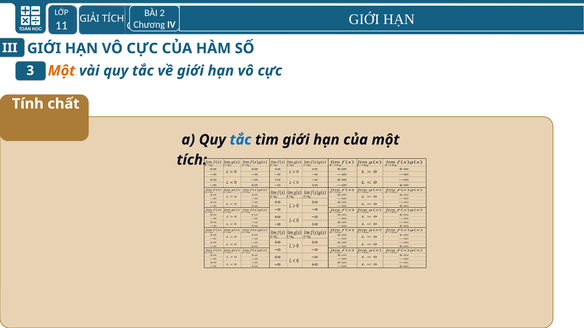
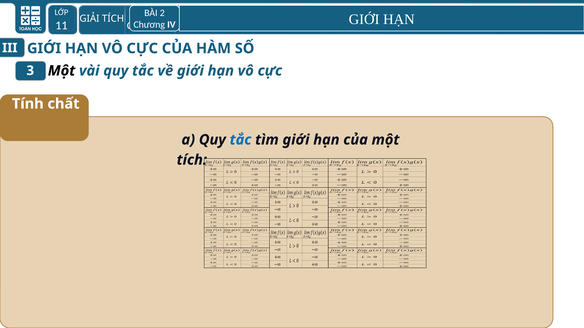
Một at (62, 71) colour: orange -> black
